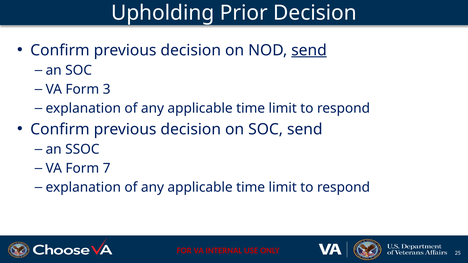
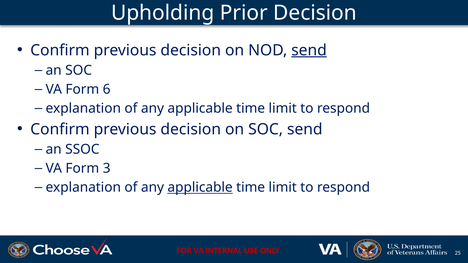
3: 3 -> 6
7: 7 -> 3
applicable at (200, 188) underline: none -> present
